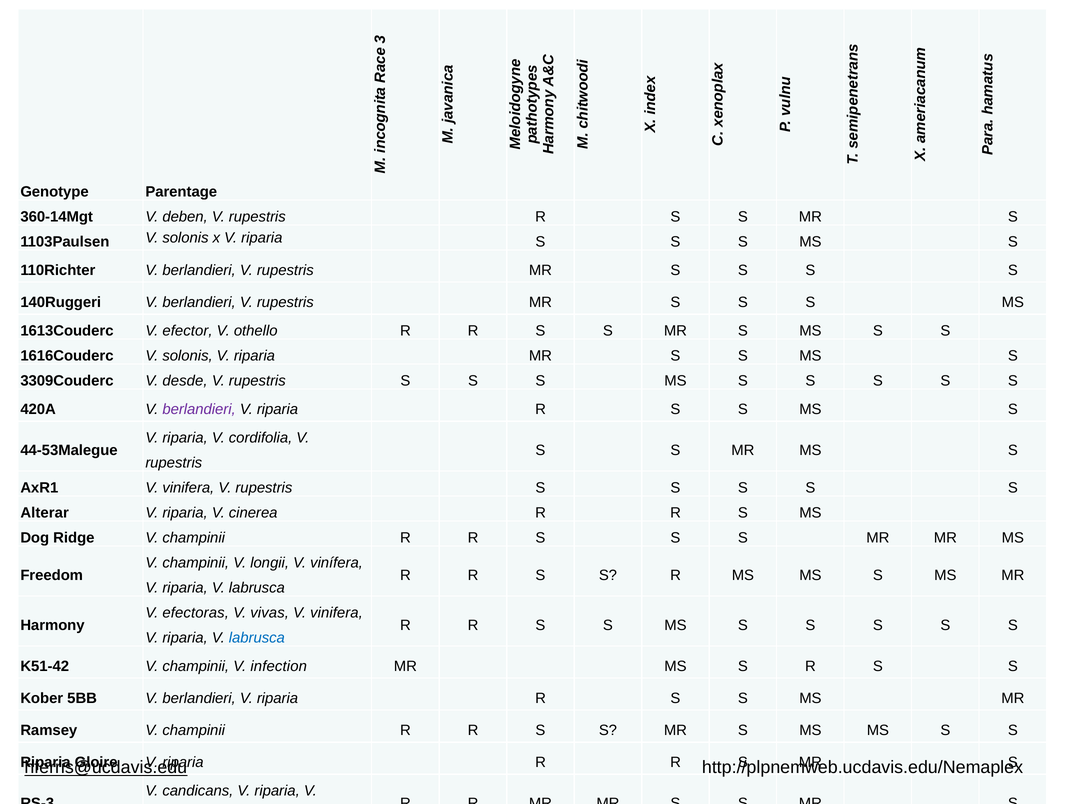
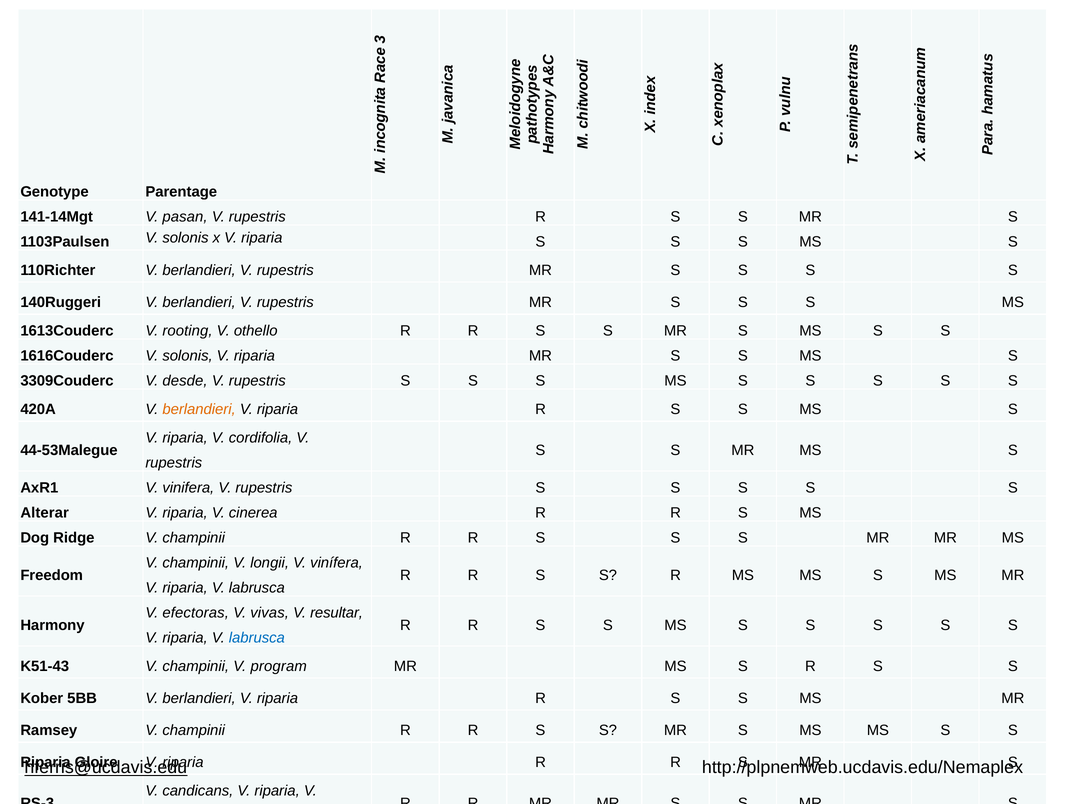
360-14Mgt: 360-14Mgt -> 141-14Mgt
deben: deben -> pasan
efector: efector -> rooting
berlandieri at (199, 409) colour: purple -> orange
vinifera at (336, 613): vinifera -> resultar
K51-42: K51-42 -> K51-43
infection: infection -> program
